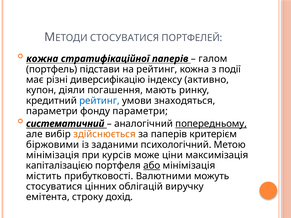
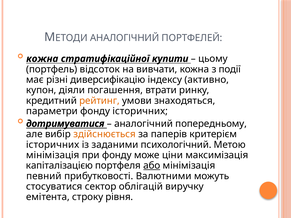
СТОСУВАТИСЯ at (125, 38): СТОСУВАТИСЯ -> АНАЛОГІЧНИЙ
стратифікаційної паперів: паперів -> купити
галом: галом -> цьому
підстави: підстави -> відсоток
на рейтинг: рейтинг -> вивчати
мають: мають -> втрати
рейтинг at (99, 101) colour: blue -> orange
фонду параметри: параметри -> історичних
систематичний: систематичний -> дотримуватися
попередньому underline: present -> none
біржовими at (53, 145): біржовими -> історичних
при курсів: курсів -> фонду
містить: містить -> певний
цінних: цінних -> сектор
дохід: дохід -> рівня
